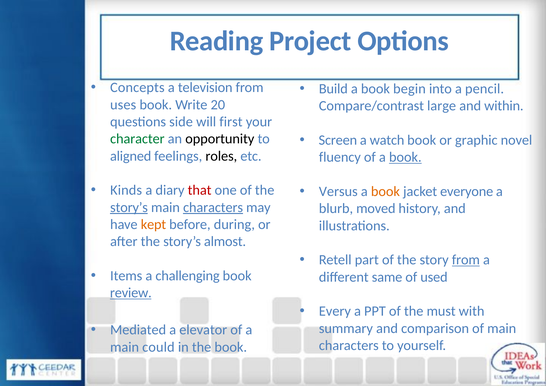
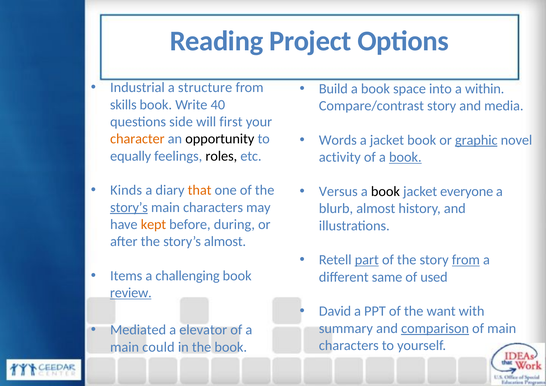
Concepts: Concepts -> Industrial
television: television -> structure
begin: begin -> space
pencil: pencil -> within
uses: uses -> skills
20: 20 -> 40
Compare/contrast large: large -> story
within: within -> media
Screen: Screen -> Words
a watch: watch -> jacket
graphic underline: none -> present
character colour: green -> orange
aligned: aligned -> equally
fluency: fluency -> activity
that colour: red -> orange
book at (385, 191) colour: orange -> black
characters at (213, 207) underline: present -> none
blurb moved: moved -> almost
part underline: none -> present
Every: Every -> David
must: must -> want
comparison underline: none -> present
